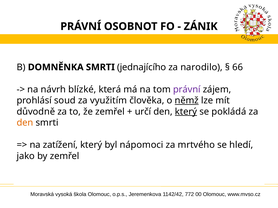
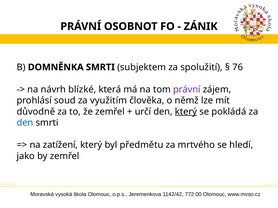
jednajícího: jednajícího -> subjektem
narodilo: narodilo -> spolužití
66: 66 -> 76
němž underline: present -> none
den at (25, 123) colour: orange -> blue
nápomoci: nápomoci -> předmětu
